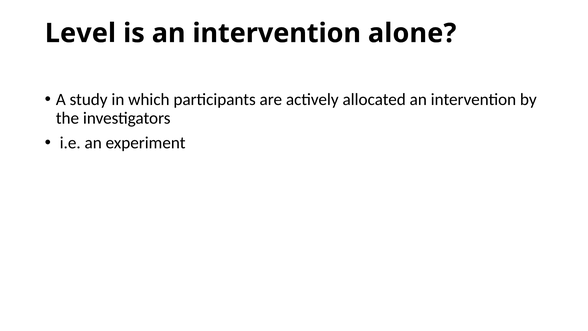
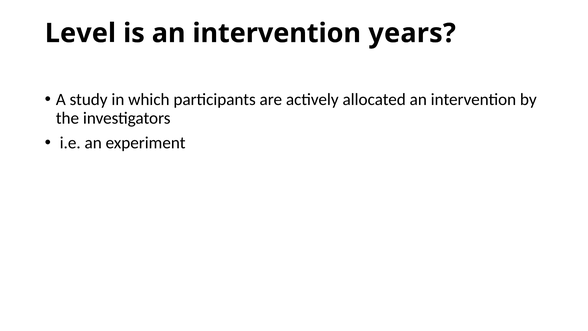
alone: alone -> years
